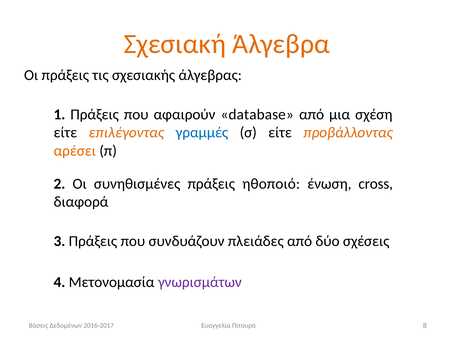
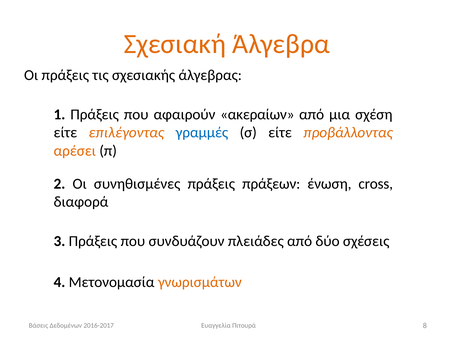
database: database -> ακεραίων
ηθοποιό: ηθοποιό -> πράξεων
γνωρισμάτων colour: purple -> orange
